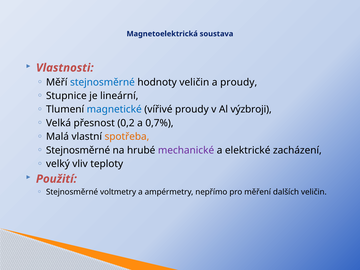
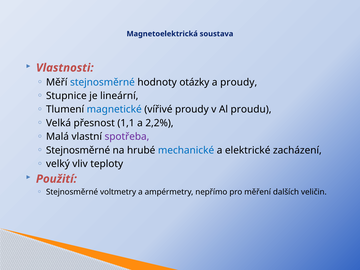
hodnoty veličin: veličin -> otázky
výzbroji: výzbroji -> proudu
0,2: 0,2 -> 1,1
0,7%: 0,7% -> 2,2%
spotřeba colour: orange -> purple
mechanické colour: purple -> blue
